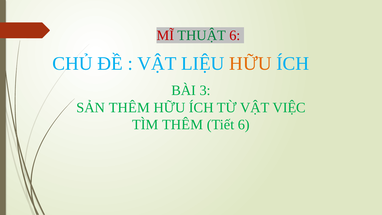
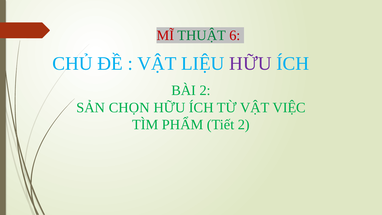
HỮU at (250, 63) colour: orange -> purple
BÀI 3: 3 -> 2
SẢN THÊM: THÊM -> CHỌN
TÌM THÊM: THÊM -> PHẨM
Tiết 6: 6 -> 2
